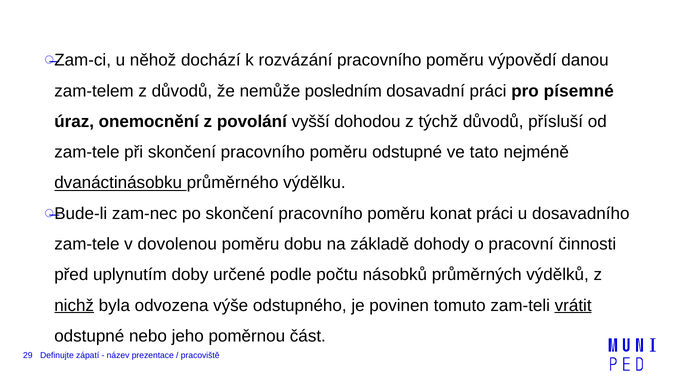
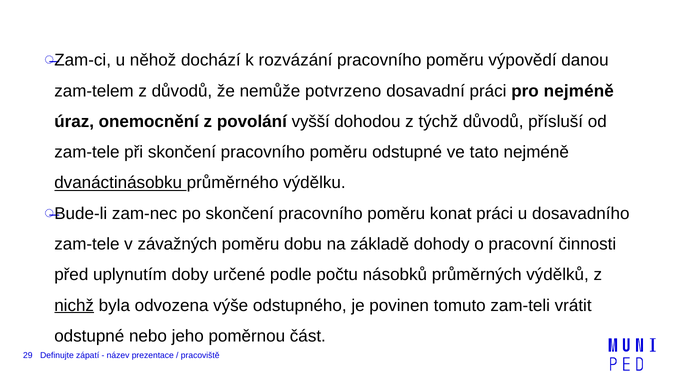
posledním: posledním -> potvrzeno
pro písemné: písemné -> nejméně
dovolenou: dovolenou -> závažných
vrátit underline: present -> none
